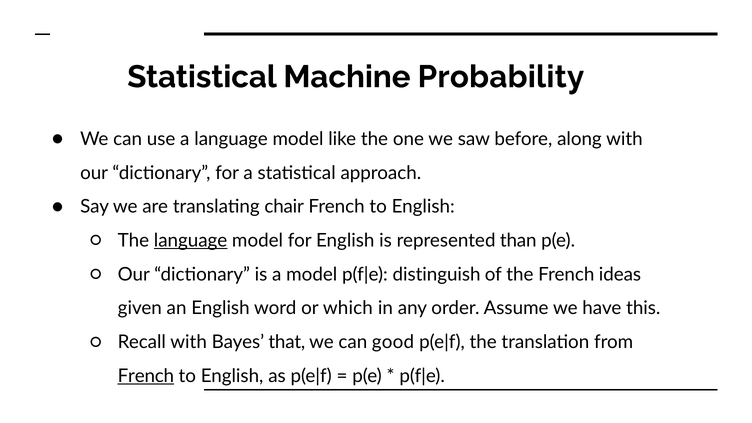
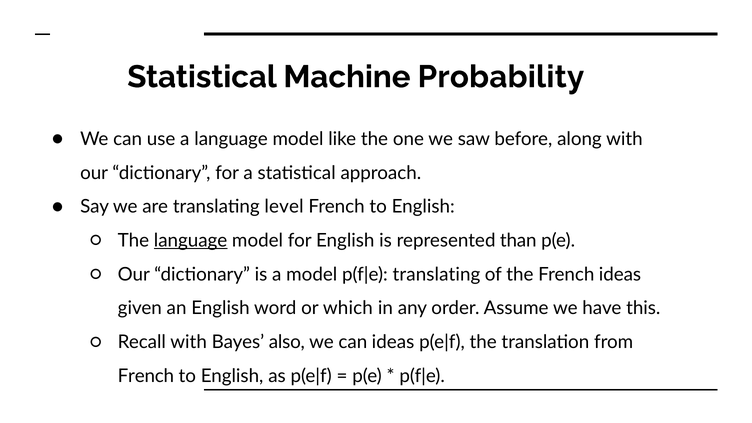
chair: chair -> level
distinguish at (437, 274): distinguish -> translating
that: that -> also
can good: good -> ideas
French at (146, 376) underline: present -> none
